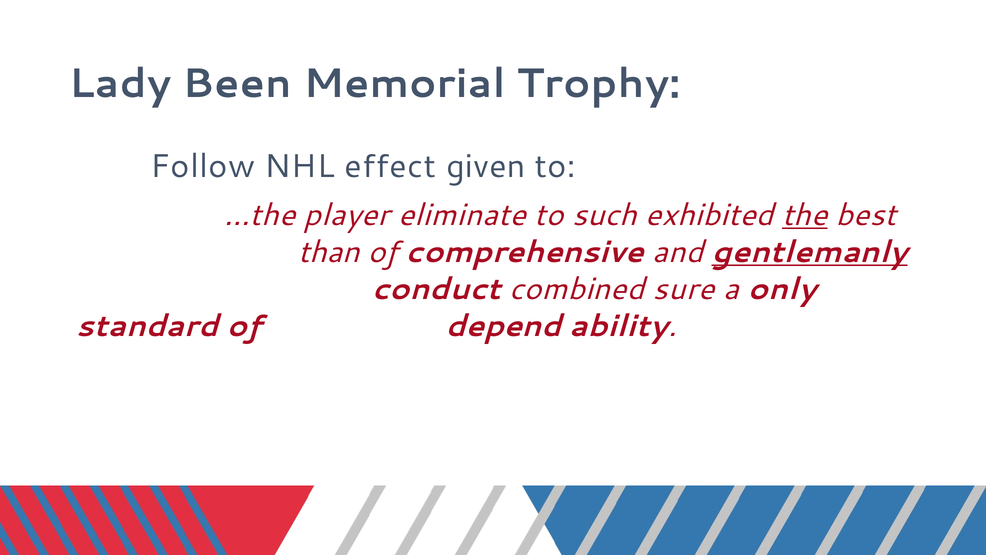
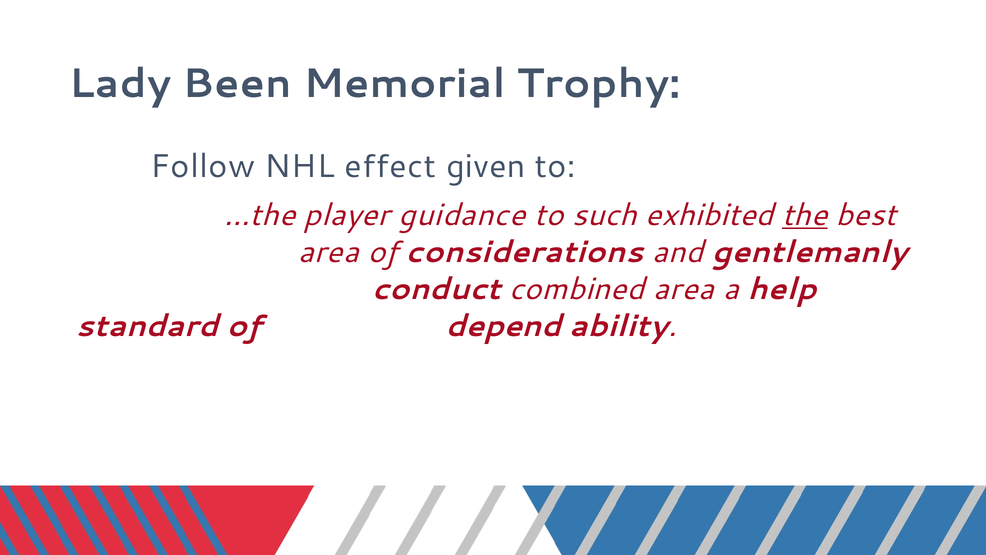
eliminate: eliminate -> guidance
than at (329, 252): than -> area
comprehensive: comprehensive -> considerations
gentlemanly underline: present -> none
combined sure: sure -> area
only: only -> help
